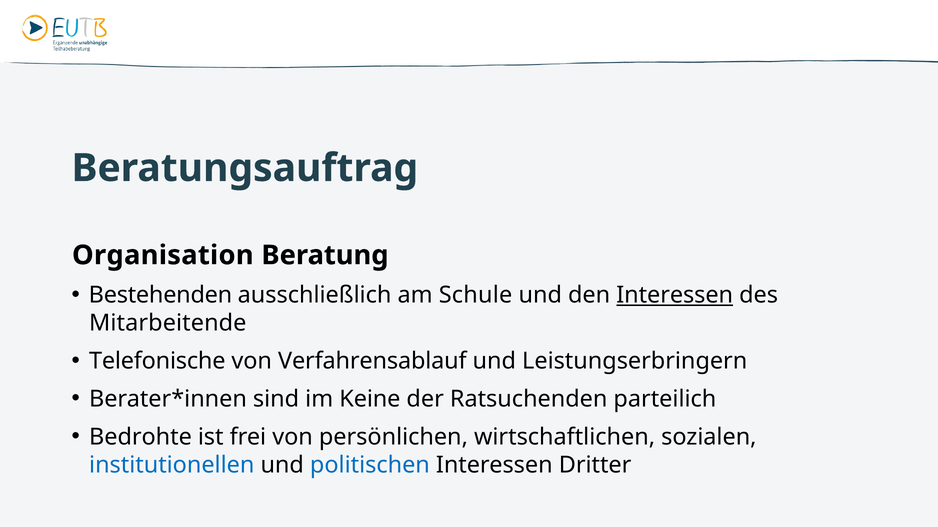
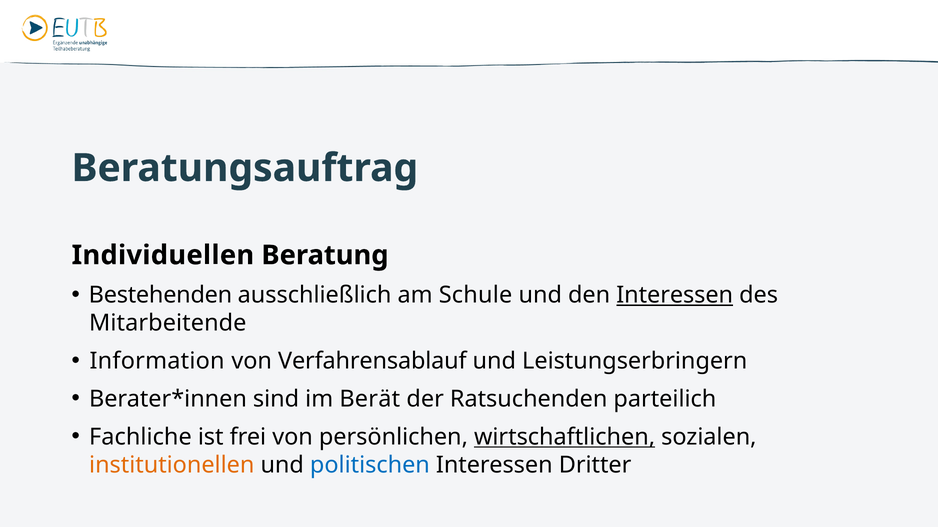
Organisation: Organisation -> Individuellen
Telefonische: Telefonische -> Information
Keine: Keine -> Berät
Bedrohte: Bedrohte -> Fachliche
wirtschaftlichen underline: none -> present
institutionellen colour: blue -> orange
